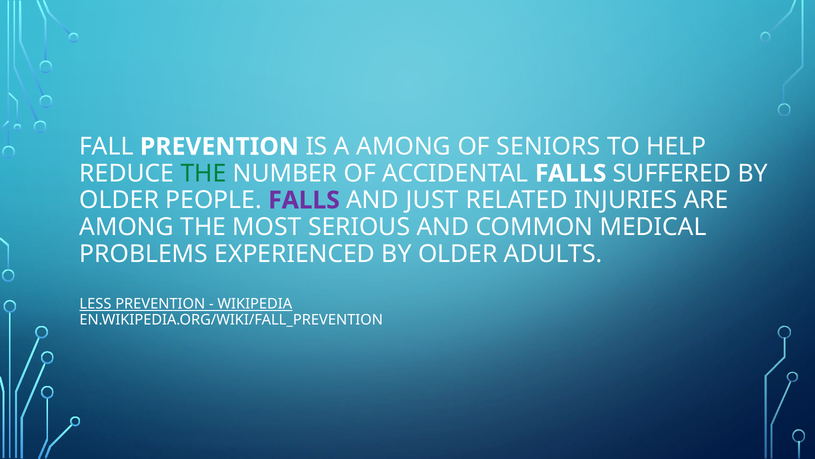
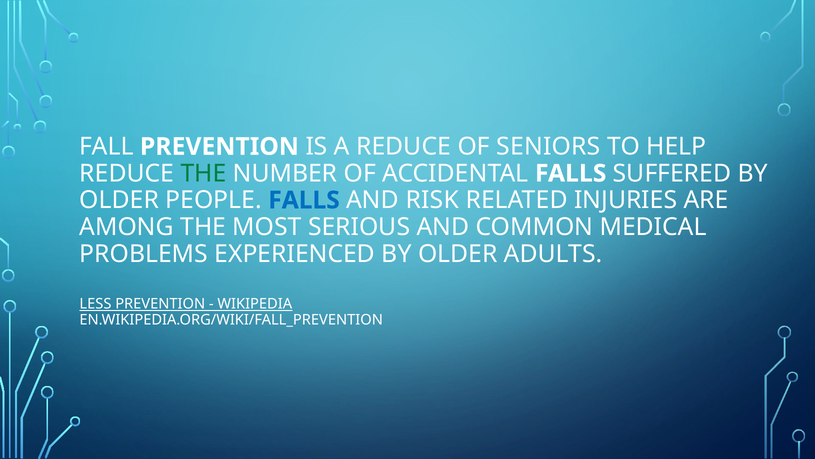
A AMONG: AMONG -> REDUCE
FALLS at (304, 200) colour: purple -> blue
JUST: JUST -> RISK
